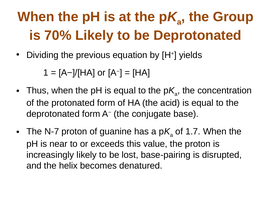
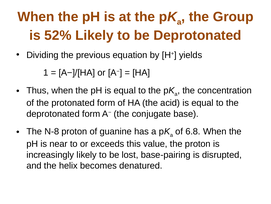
70%: 70% -> 52%
N-7: N-7 -> N-8
1.7: 1.7 -> 6.8
